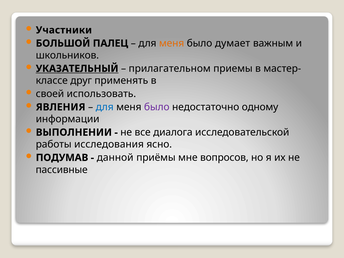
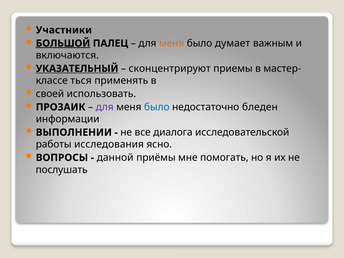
БОЛЬШОЙ underline: none -> present
школьников: школьников -> включаются
прилагательном: прилагательном -> сконцентрируют
друг: друг -> ться
ЯВЛЕНИЯ: ЯВЛЕНИЯ -> ПРОЗАИК
для at (105, 107) colour: blue -> purple
было at (157, 107) colour: purple -> blue
одному: одному -> бледен
ПОДУМАВ: ПОДУМАВ -> ВОПРОСЫ
вопросов: вопросов -> помогать
пассивные: пассивные -> послушать
